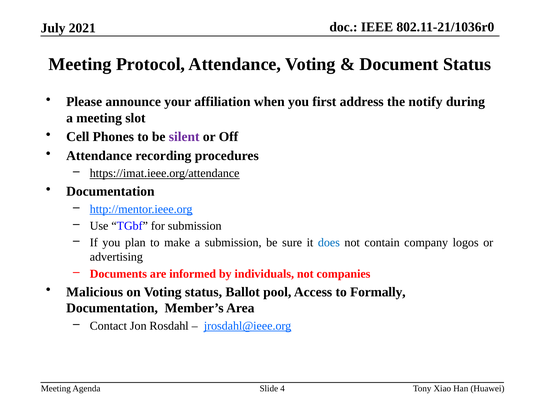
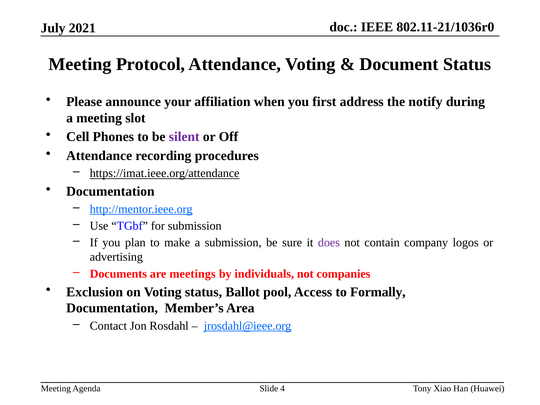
does colour: blue -> purple
informed: informed -> meetings
Malicious: Malicious -> Exclusion
